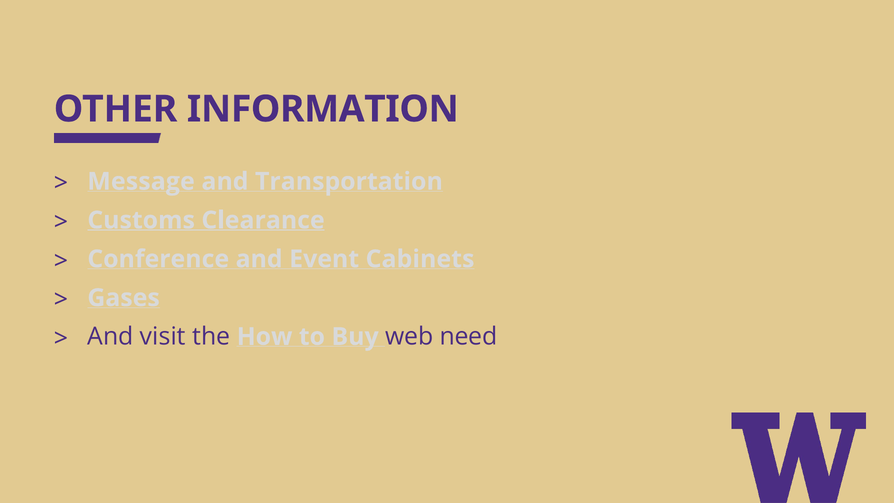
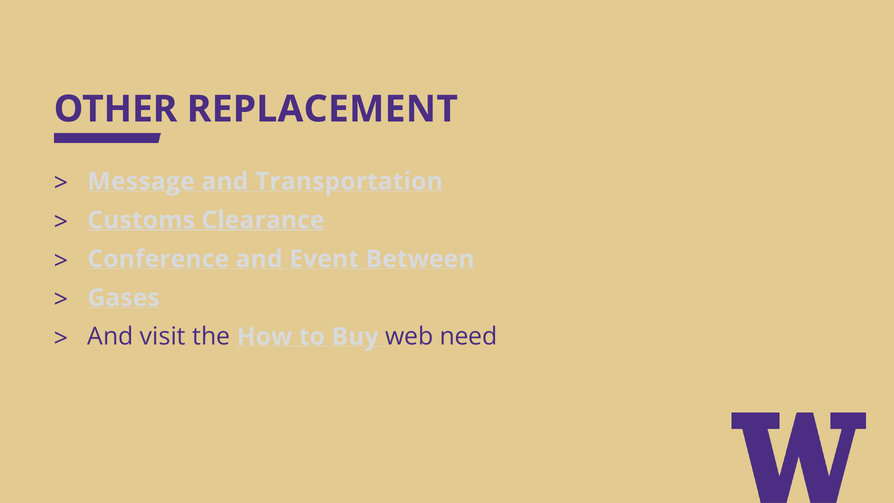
INFORMATION: INFORMATION -> REPLACEMENT
Cabinets: Cabinets -> Between
